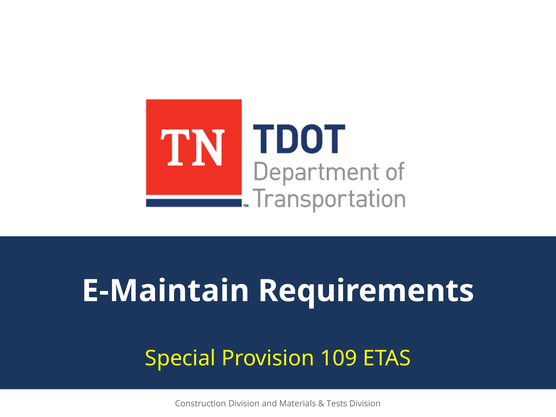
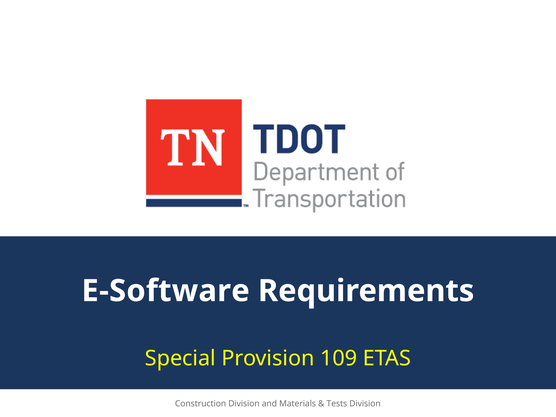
E-Maintain: E-Maintain -> E-Software
